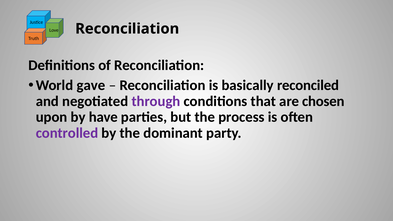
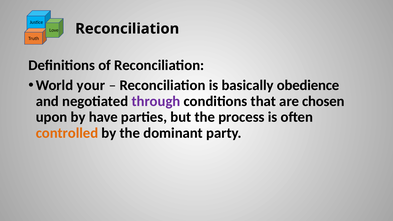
gave: gave -> your
reconciled: reconciled -> obedience
controlled colour: purple -> orange
